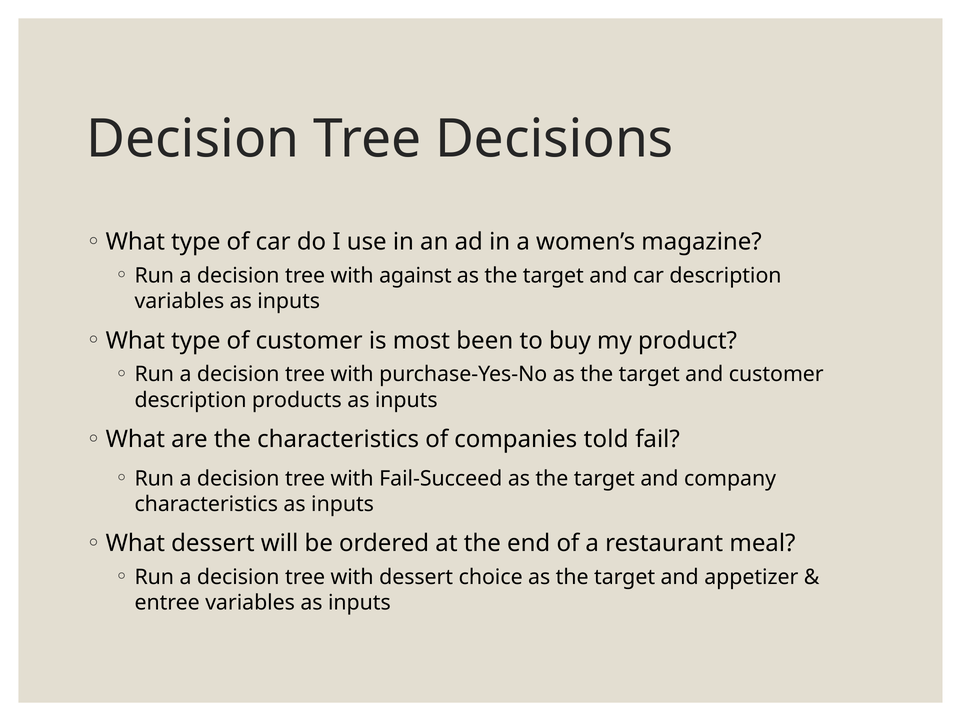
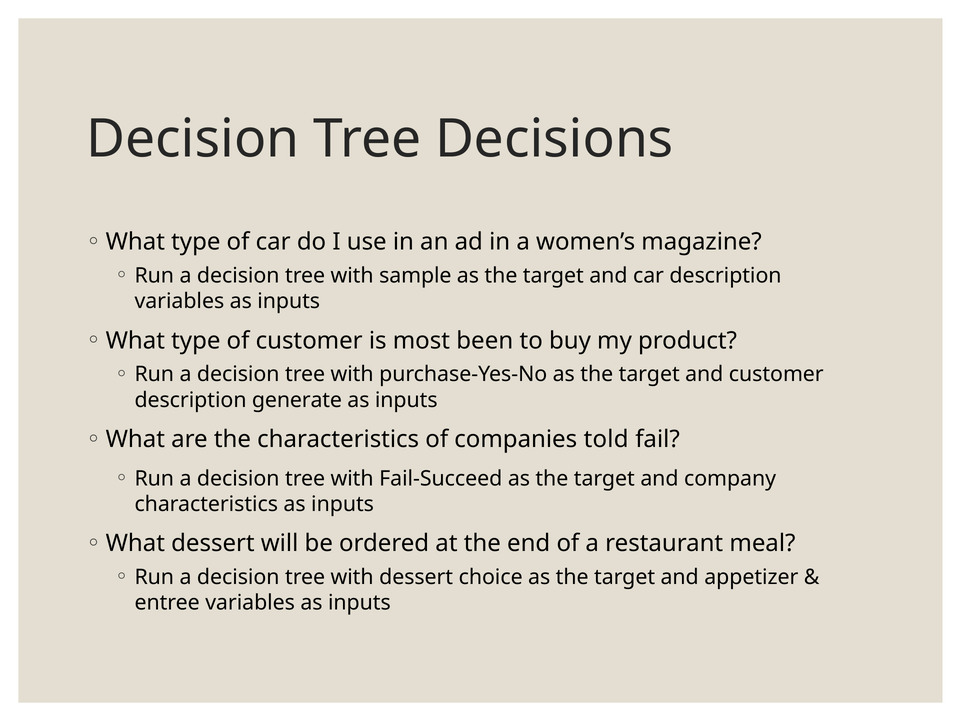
against: against -> sample
products: products -> generate
